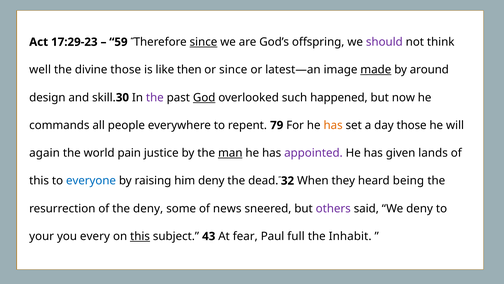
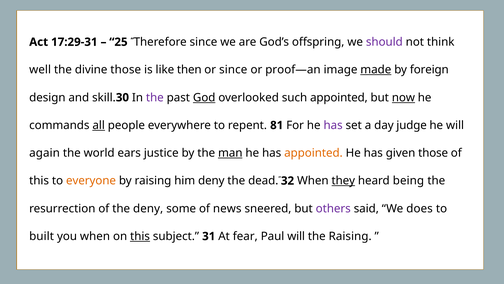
17:29-23: 17:29-23 -> 17:29-31
59: 59 -> 25
since at (203, 42) underline: present -> none
latest—an: latest—an -> proof—an
around: around -> foreign
such happened: happened -> appointed
now underline: none -> present
all underline: none -> present
79: 79 -> 81
has at (333, 125) colour: orange -> purple
day those: those -> judge
pain: pain -> ears
appointed at (313, 153) colour: purple -> orange
given lands: lands -> those
everyone colour: blue -> orange
they underline: none -> present
We deny: deny -> does
your: your -> built
you every: every -> when
43: 43 -> 31
Paul full: full -> will
the Inhabit: Inhabit -> Raising
